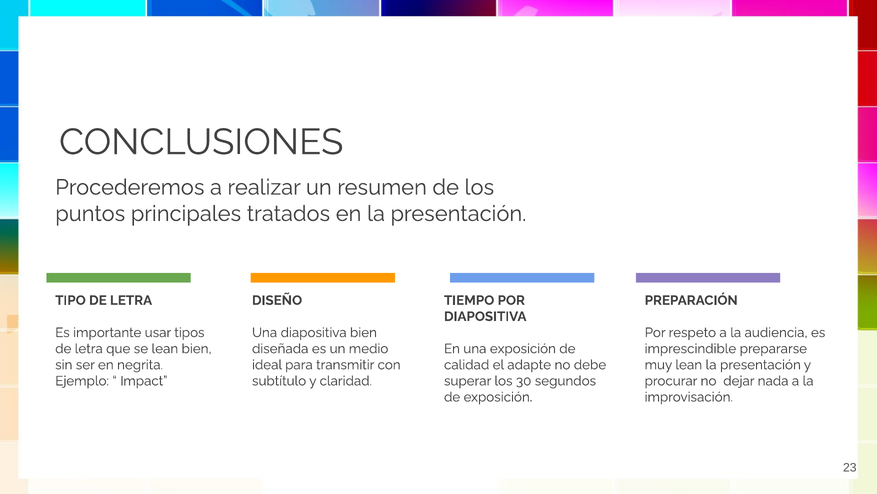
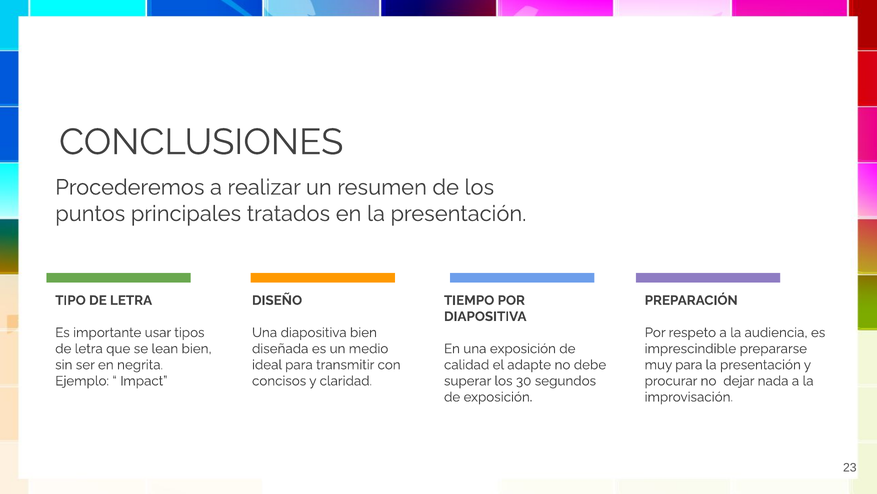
muy lean: lean -> para
subtítulo: subtítulo -> concisos
